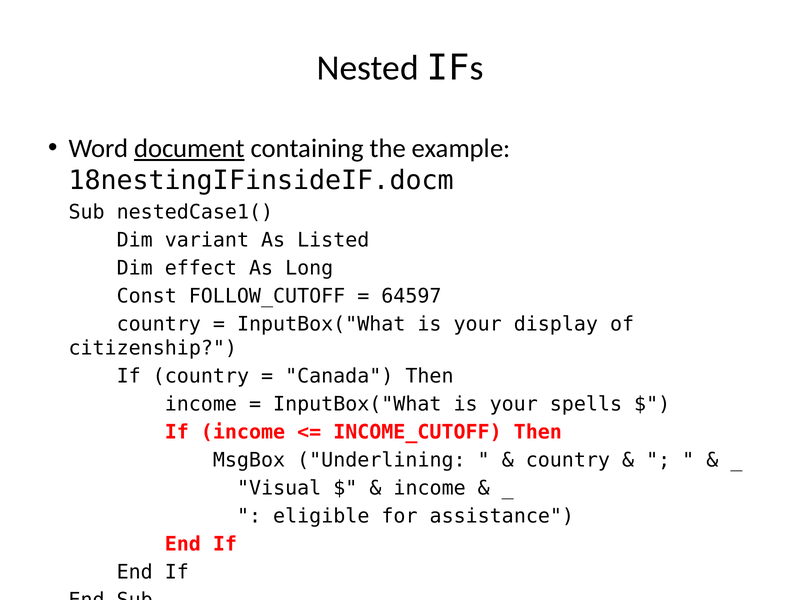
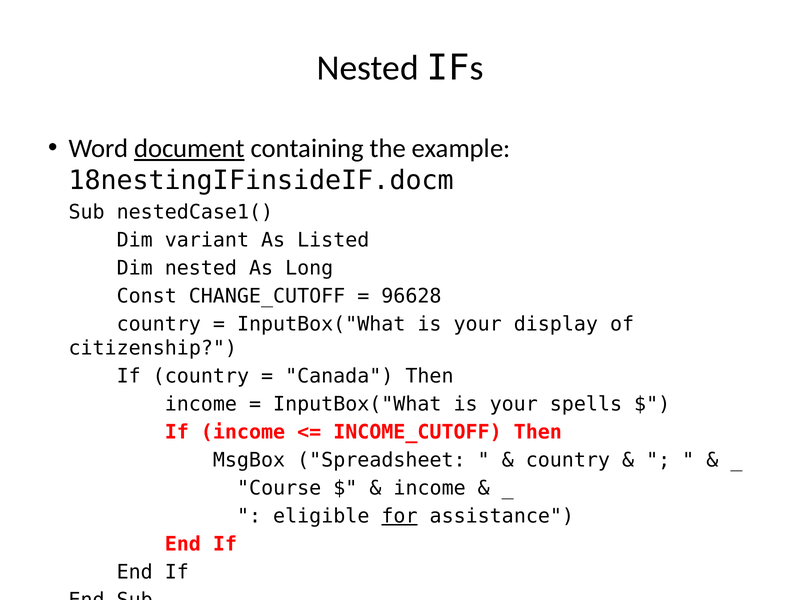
Dim effect: effect -> nested
FOLLOW_CUTOFF: FOLLOW_CUTOFF -> CHANGE_CUTOFF
64597: 64597 -> 96628
Underlining: Underlining -> Spreadsheet
Visual: Visual -> Course
for underline: none -> present
